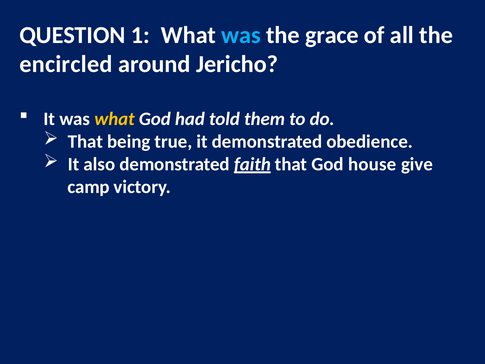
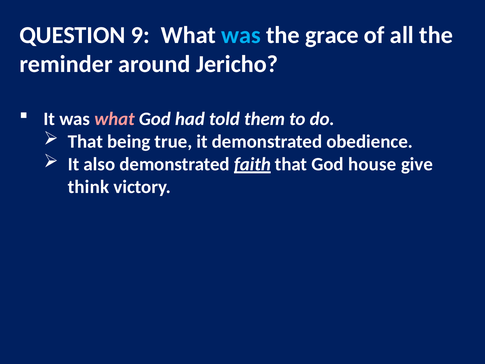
1: 1 -> 9
encircled: encircled -> reminder
what at (114, 119) colour: yellow -> pink
camp: camp -> think
